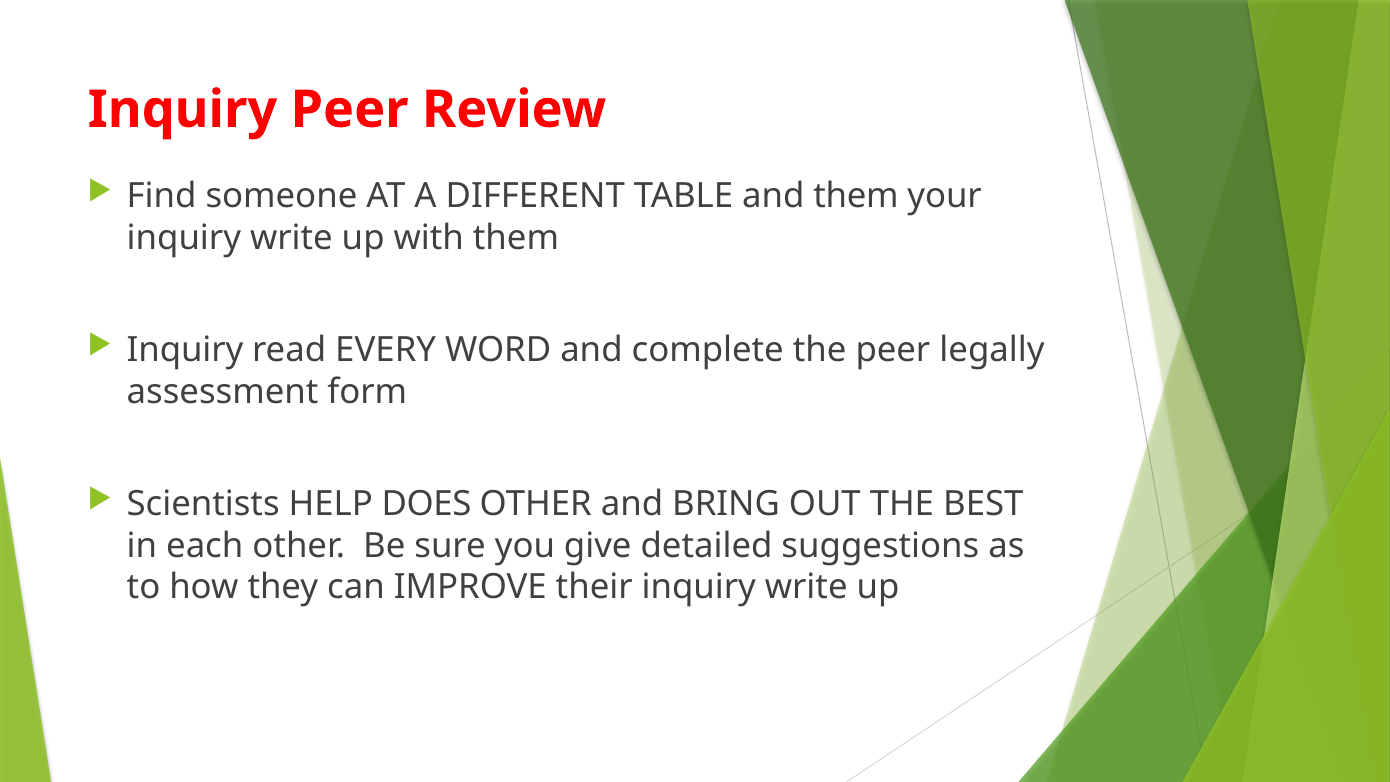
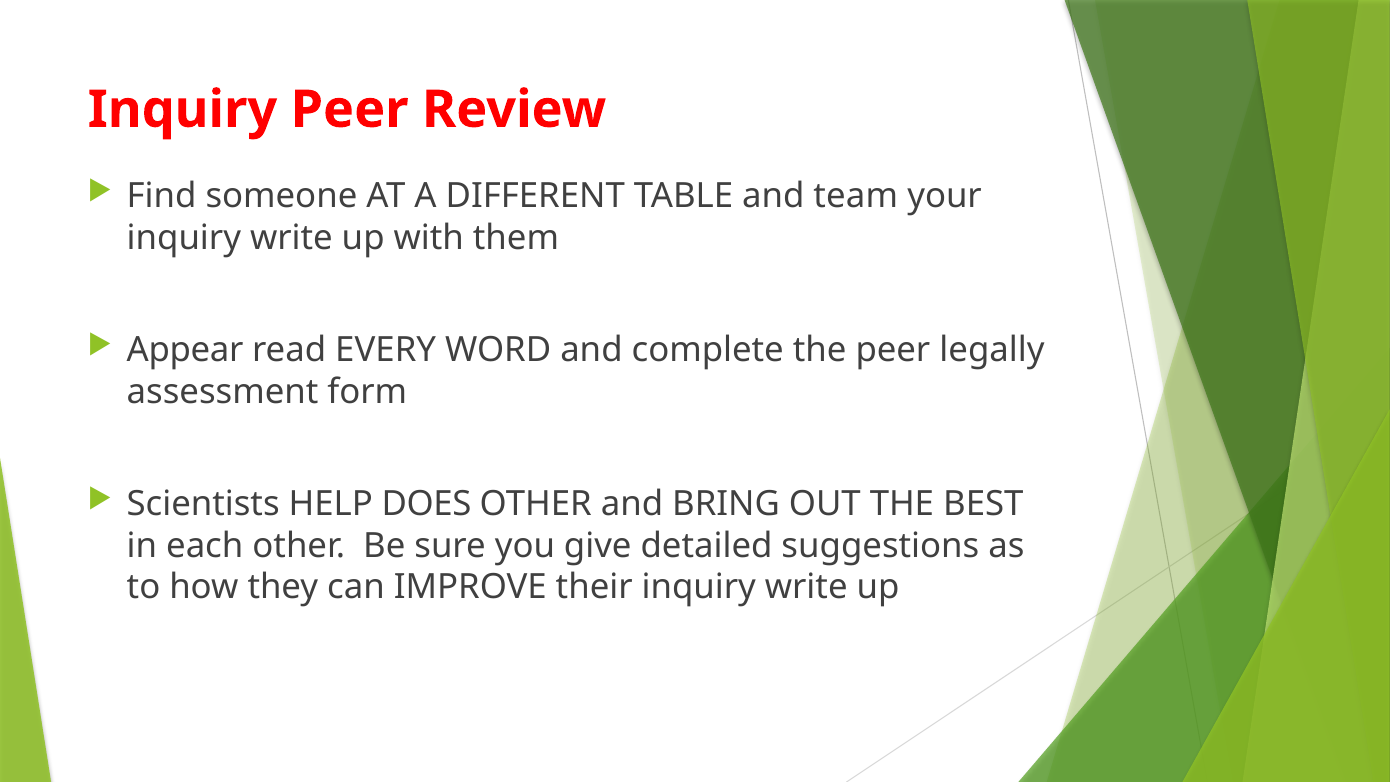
and them: them -> team
Inquiry at (185, 350): Inquiry -> Appear
